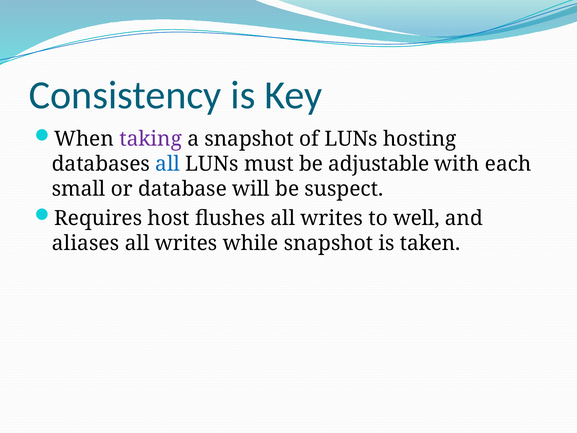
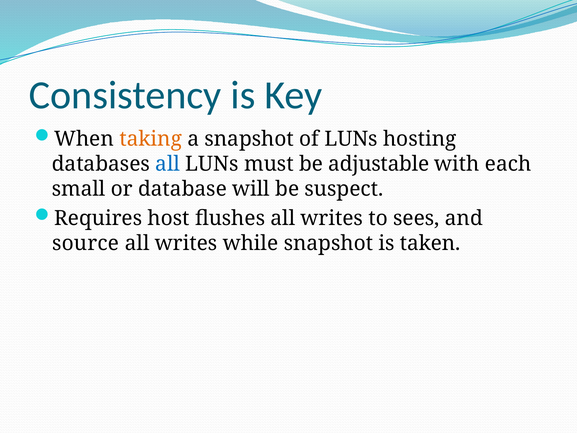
taking colour: purple -> orange
well: well -> sees
aliases: aliases -> source
